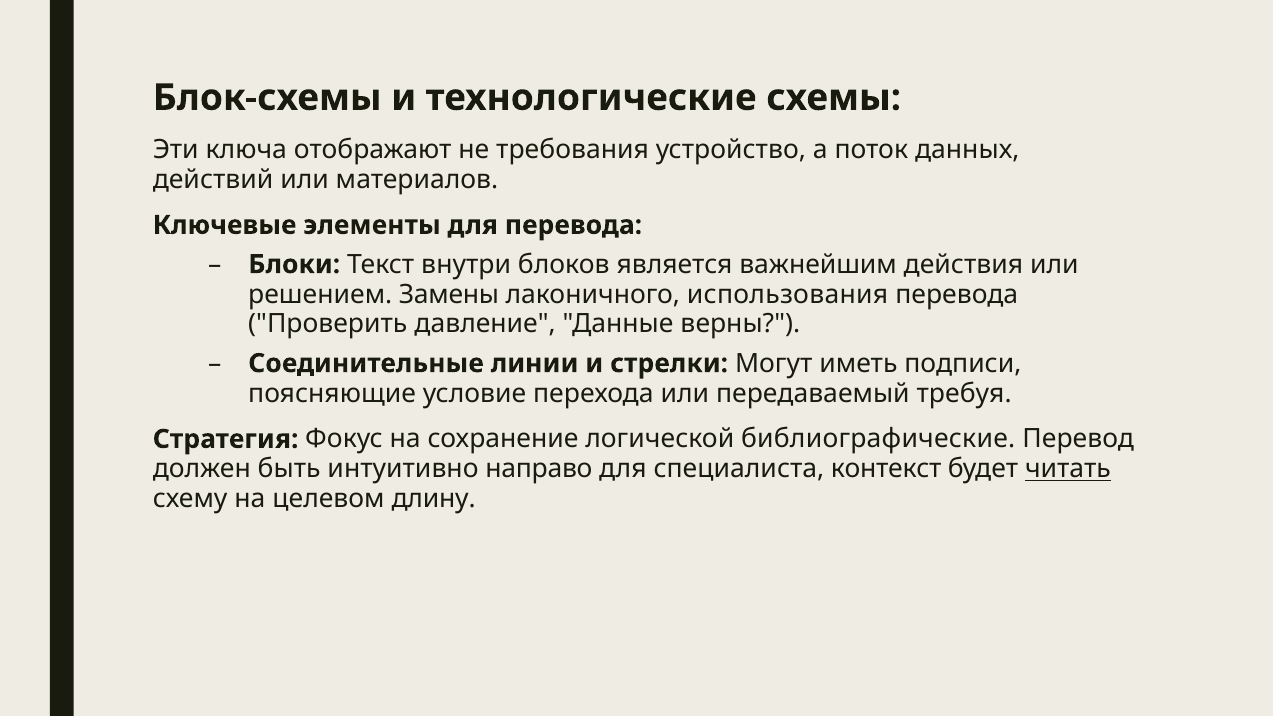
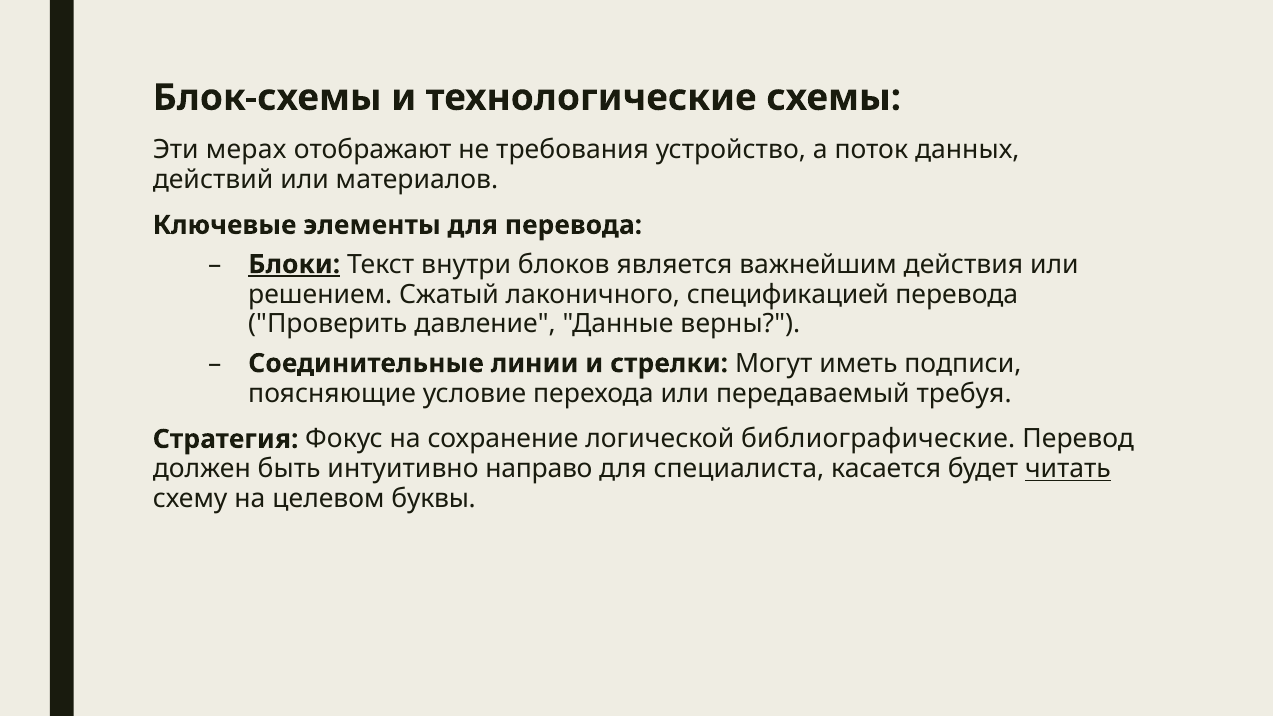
ключа: ключа -> мерах
Блоки underline: none -> present
Замены: Замены -> Сжатый
использования: использования -> спецификацией
контекст: контекст -> касается
длину: длину -> буквы
